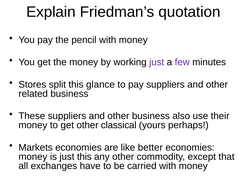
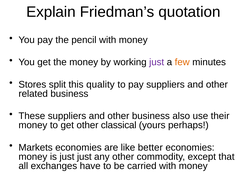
few colour: purple -> orange
glance: glance -> quality
just this: this -> just
